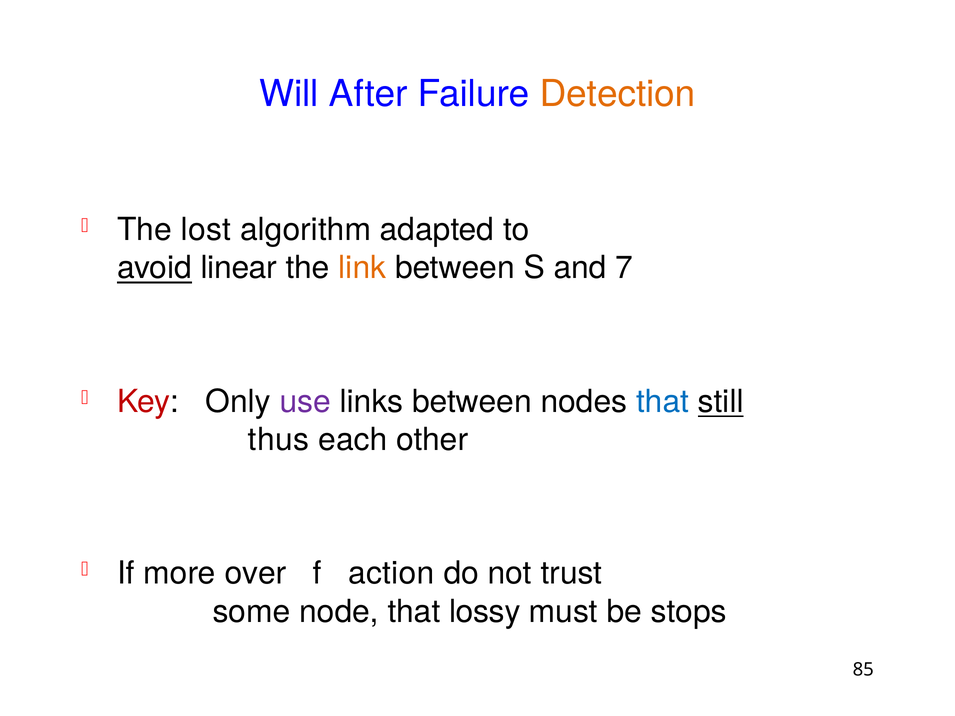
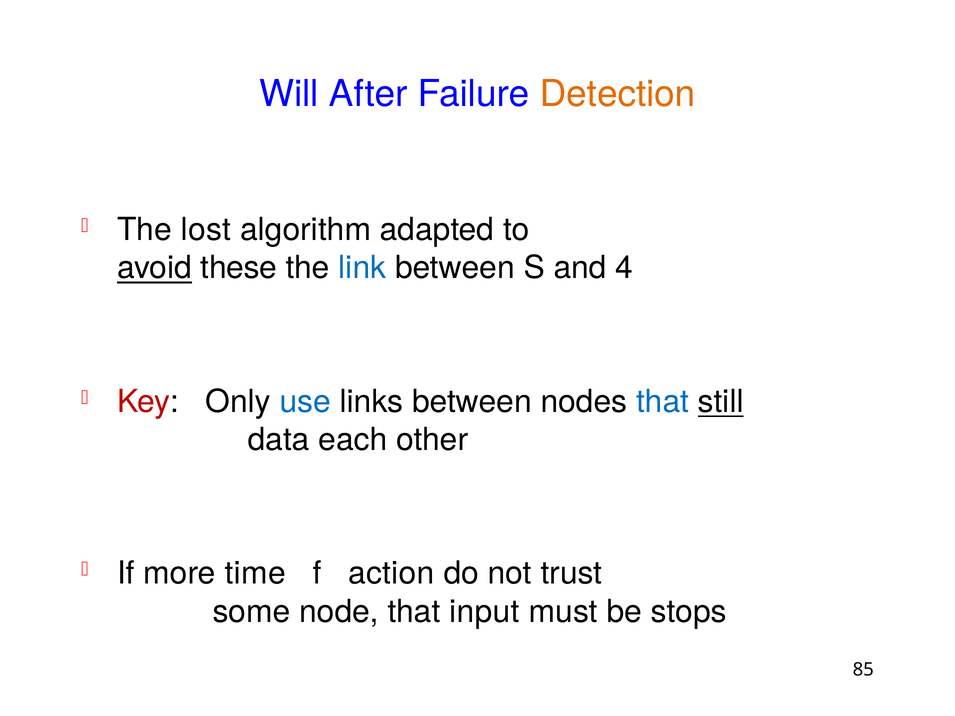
linear: linear -> these
link colour: orange -> blue
7: 7 -> 4
use colour: purple -> blue
thus: thus -> data
over: over -> time
lossy: lossy -> input
